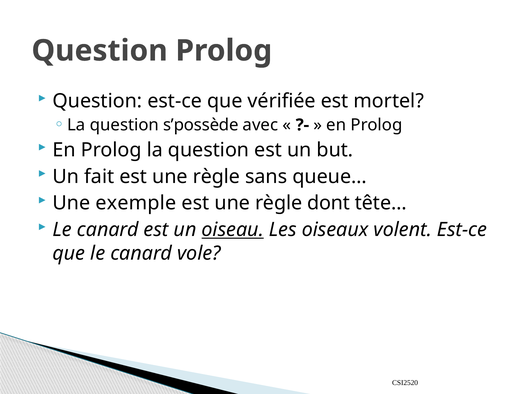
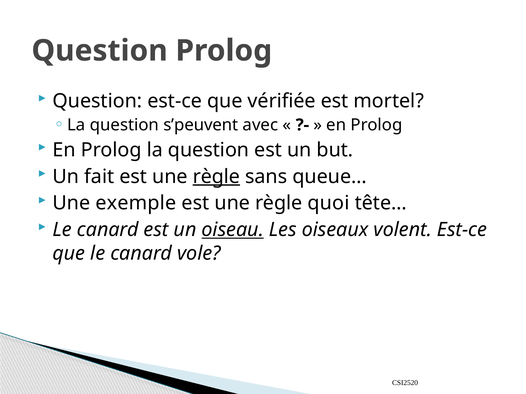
s’possède: s’possède -> s’peuvent
règle at (216, 177) underline: none -> present
dont: dont -> quoi
